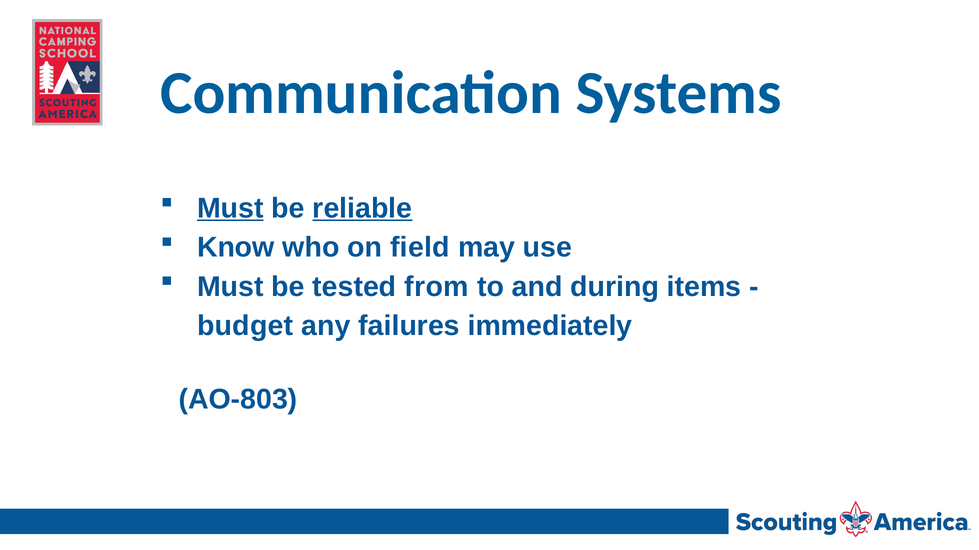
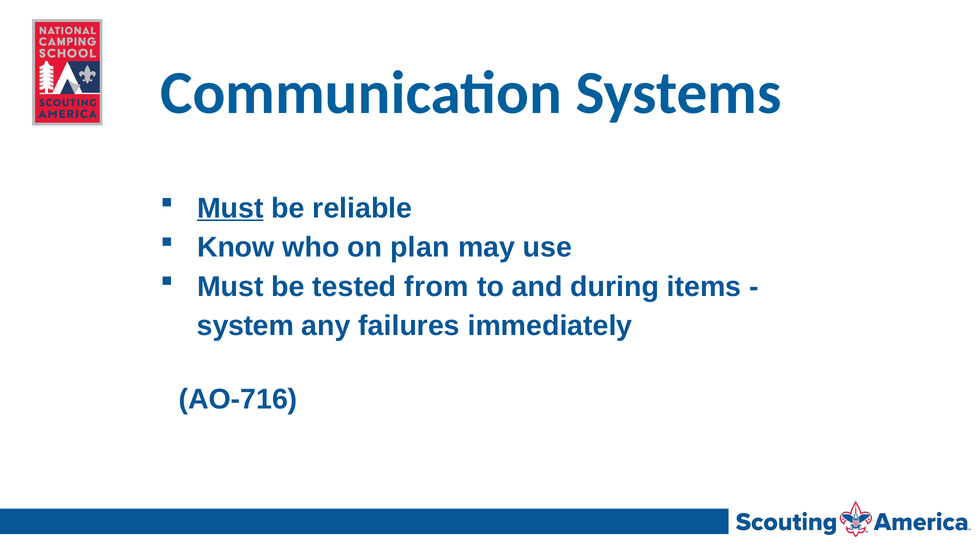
reliable underline: present -> none
field: field -> plan
budget: budget -> system
AO-803: AO-803 -> AO-716
